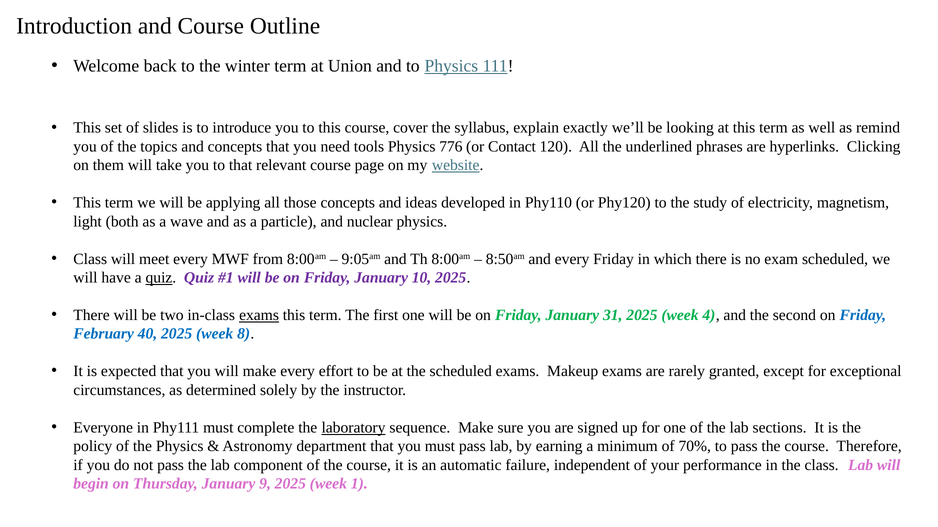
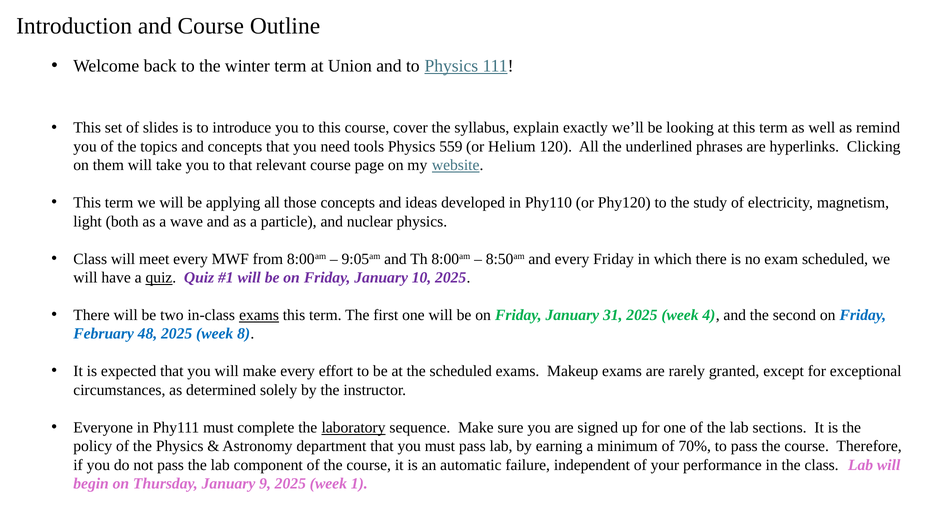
776: 776 -> 559
Contact: Contact -> Helium
40: 40 -> 48
